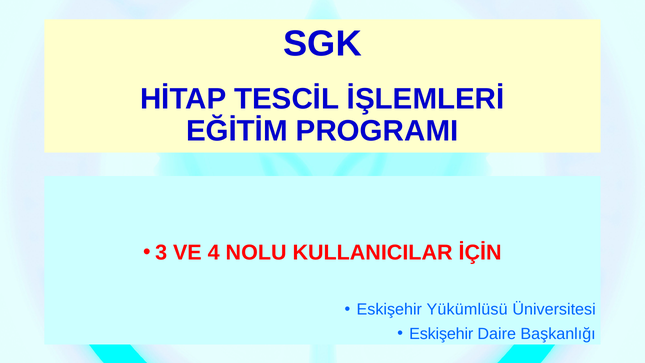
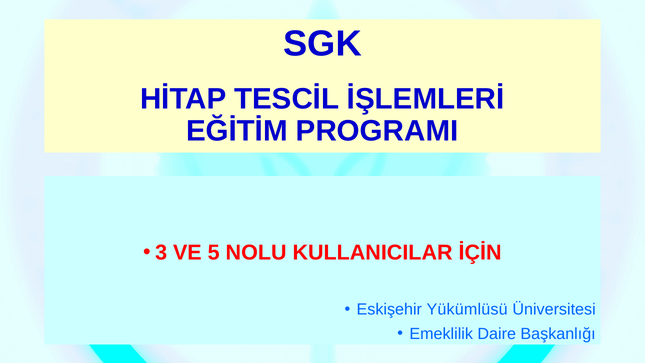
4: 4 -> 5
Eskişehir at (441, 334): Eskişehir -> Emeklilik
